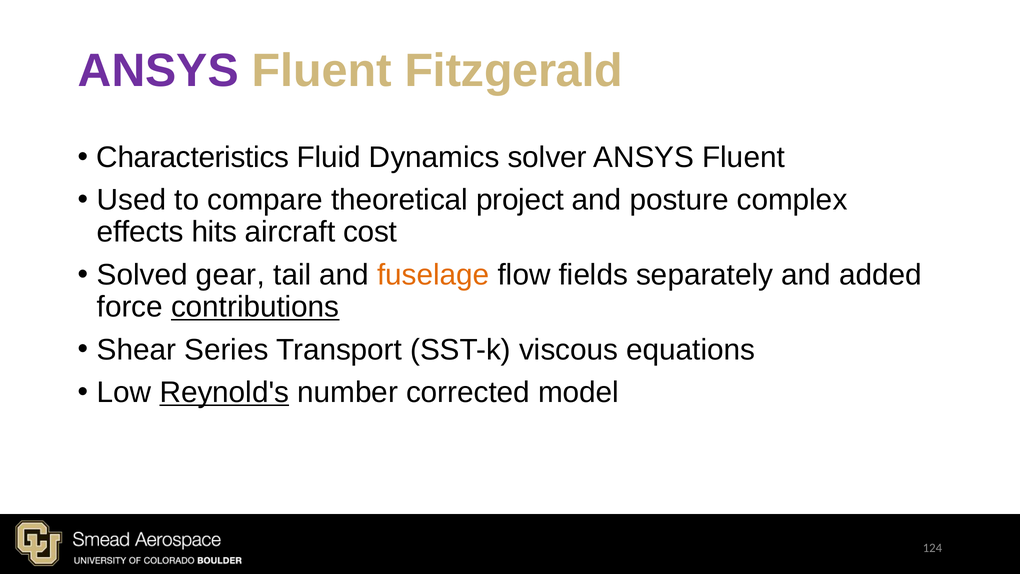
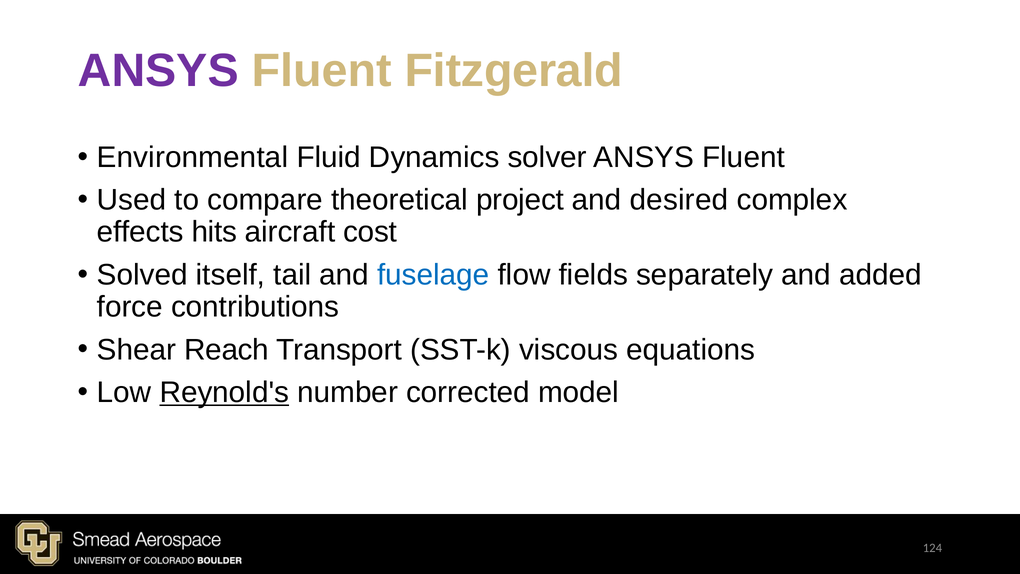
Characteristics: Characteristics -> Environmental
posture: posture -> desired
gear: gear -> itself
fuselage colour: orange -> blue
contributions underline: present -> none
Series: Series -> Reach
